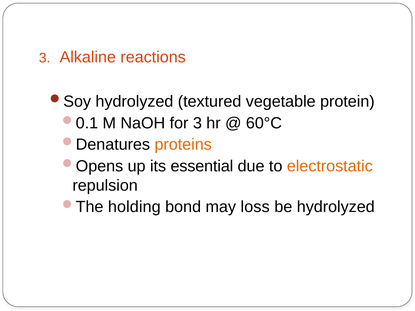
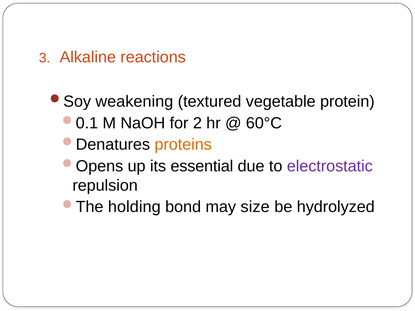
hydrolyzed at (134, 102): hydrolyzed -> weakening
for 3: 3 -> 2
electrostatic colour: orange -> purple
loss: loss -> size
